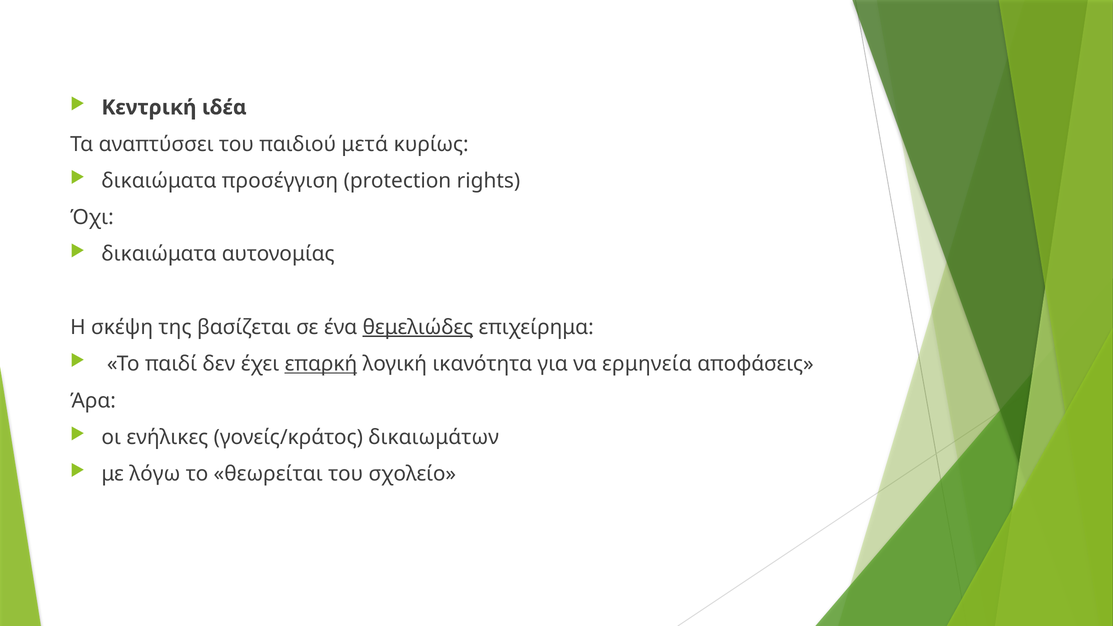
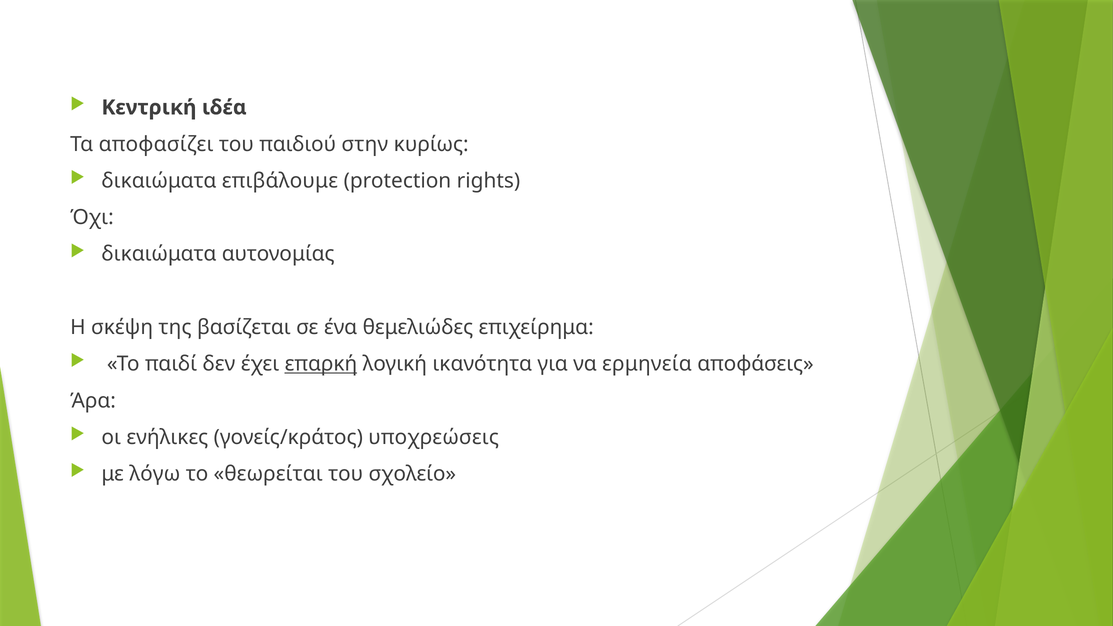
αναπτύσσει: αναπτύσσει -> αποφασίζει
μετά: μετά -> στην
προσέγγιση: προσέγγιση -> επιβάλουμε
θεμελιώδες underline: present -> none
δικαιωμάτων: δικαιωμάτων -> υποχρεώσεις
